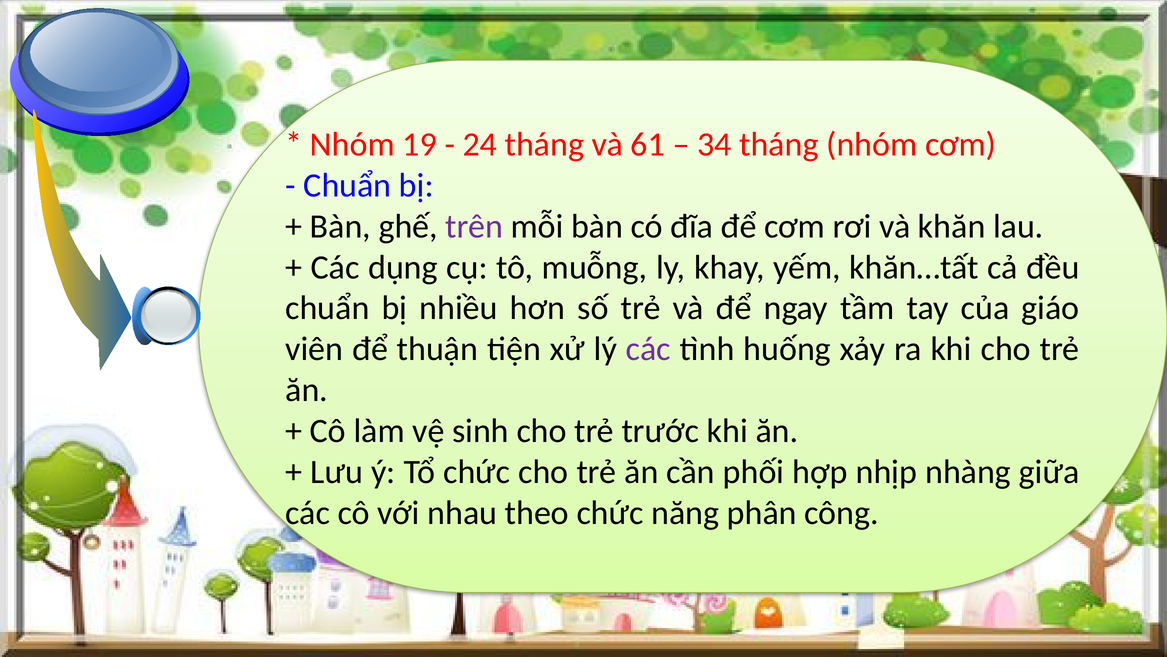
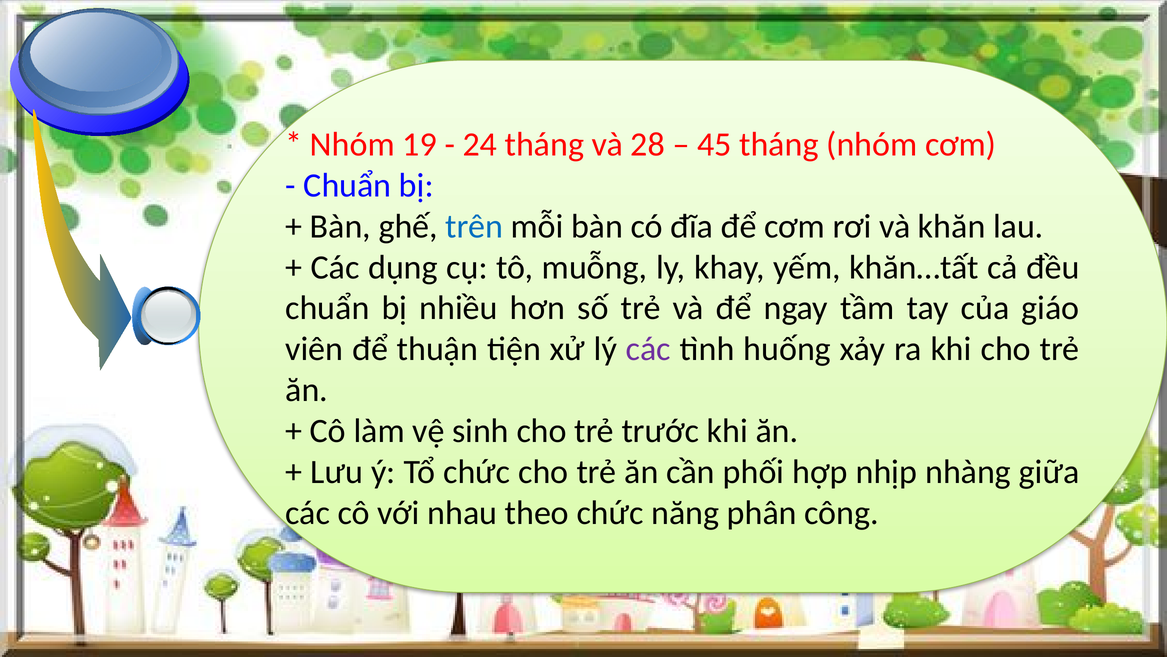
61: 61 -> 28
34: 34 -> 45
trên colour: purple -> blue
